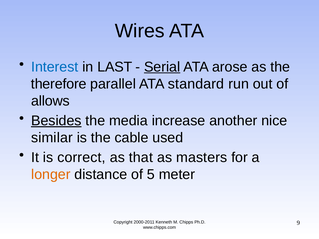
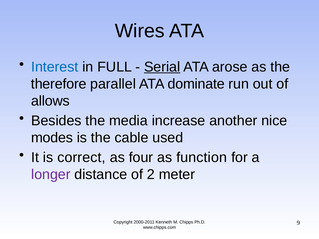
LAST: LAST -> FULL
standard: standard -> dominate
Besides underline: present -> none
similar: similar -> modes
that: that -> four
masters: masters -> function
longer colour: orange -> purple
5: 5 -> 2
